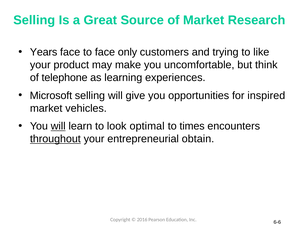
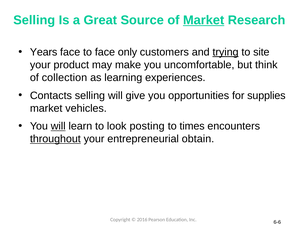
Market at (204, 20) underline: none -> present
trying underline: none -> present
like: like -> site
telephone: telephone -> collection
Microsoft: Microsoft -> Contacts
inspired: inspired -> supplies
optimal: optimal -> posting
